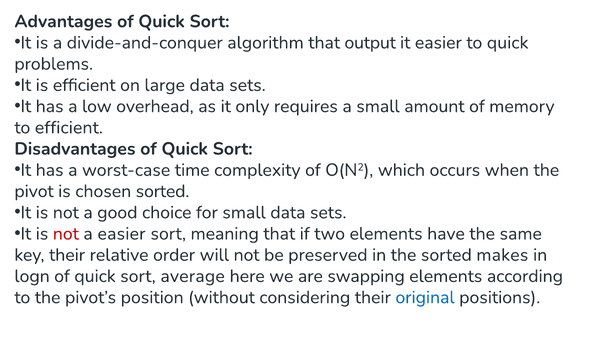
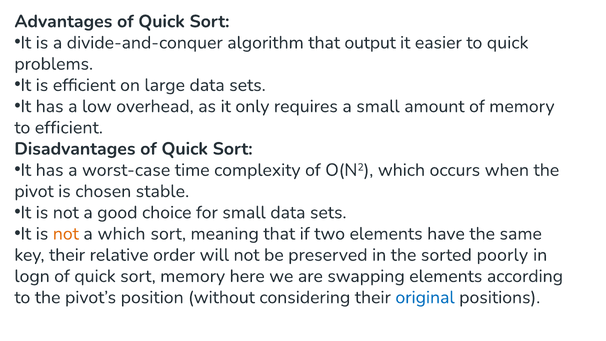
chosen sorted: sorted -> stable
not at (66, 234) colour: red -> orange
a easier: easier -> which
makes: makes -> poorly
sort average: average -> memory
